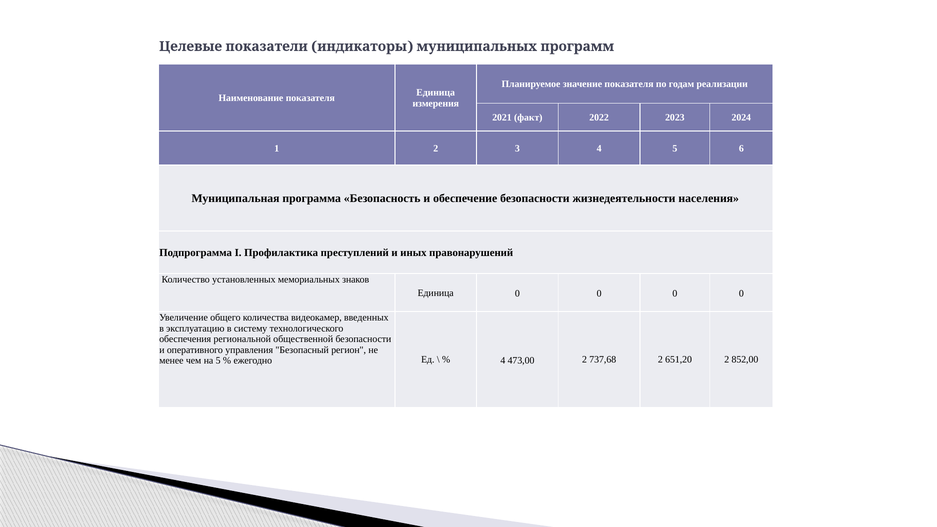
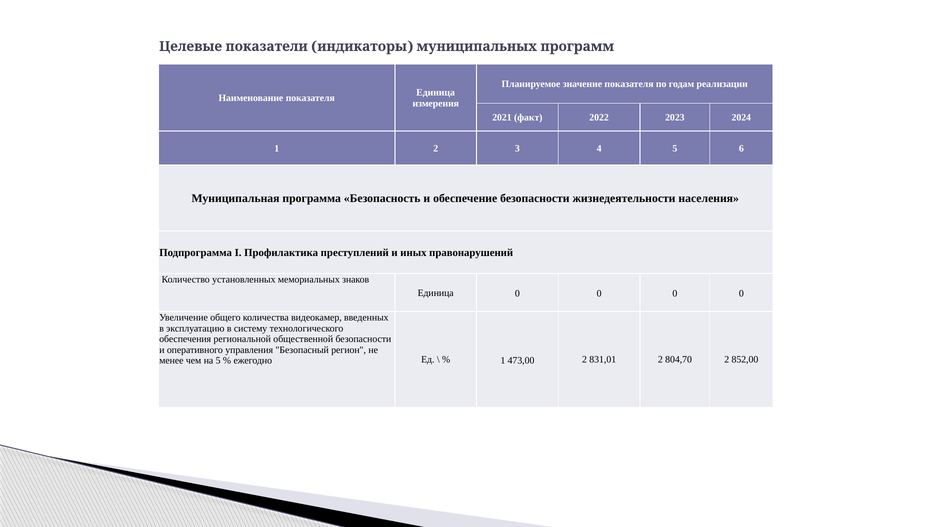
4 at (503, 360): 4 -> 1
737,68: 737,68 -> 831,01
651,20: 651,20 -> 804,70
